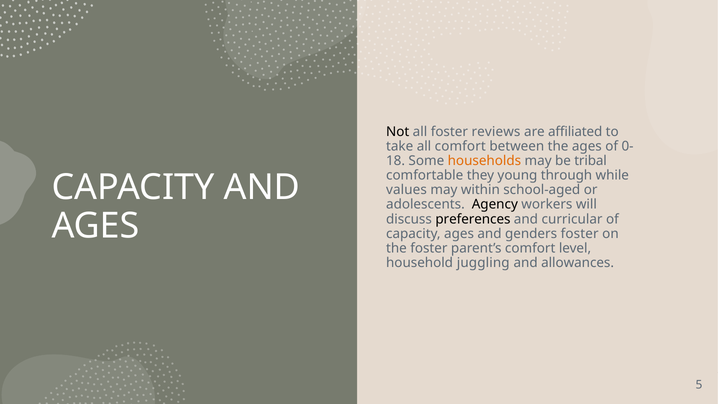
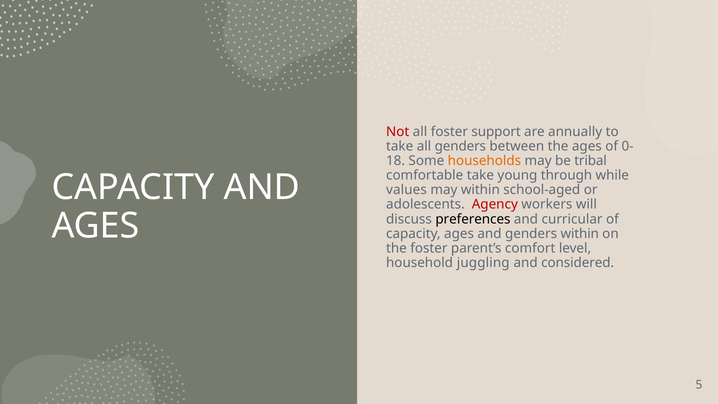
Not colour: black -> red
reviews: reviews -> support
affiliated: affiliated -> annually
all comfort: comfort -> genders
comfortable they: they -> take
Agency colour: black -> red
genders foster: foster -> within
allowances: allowances -> considered
